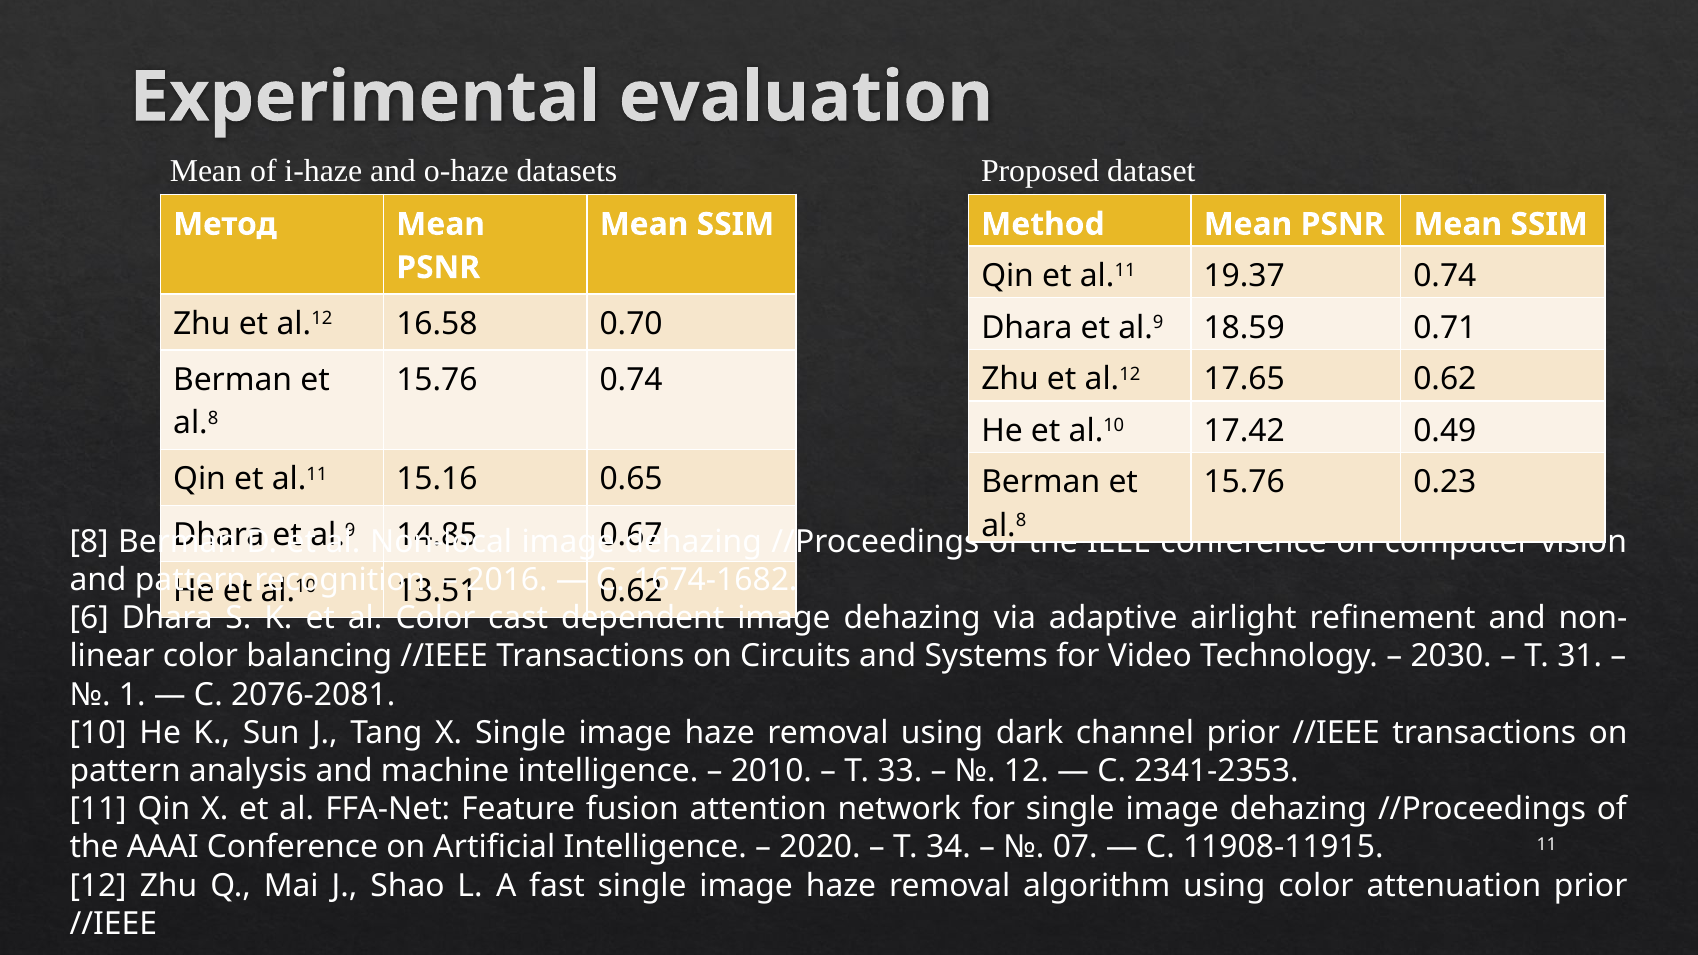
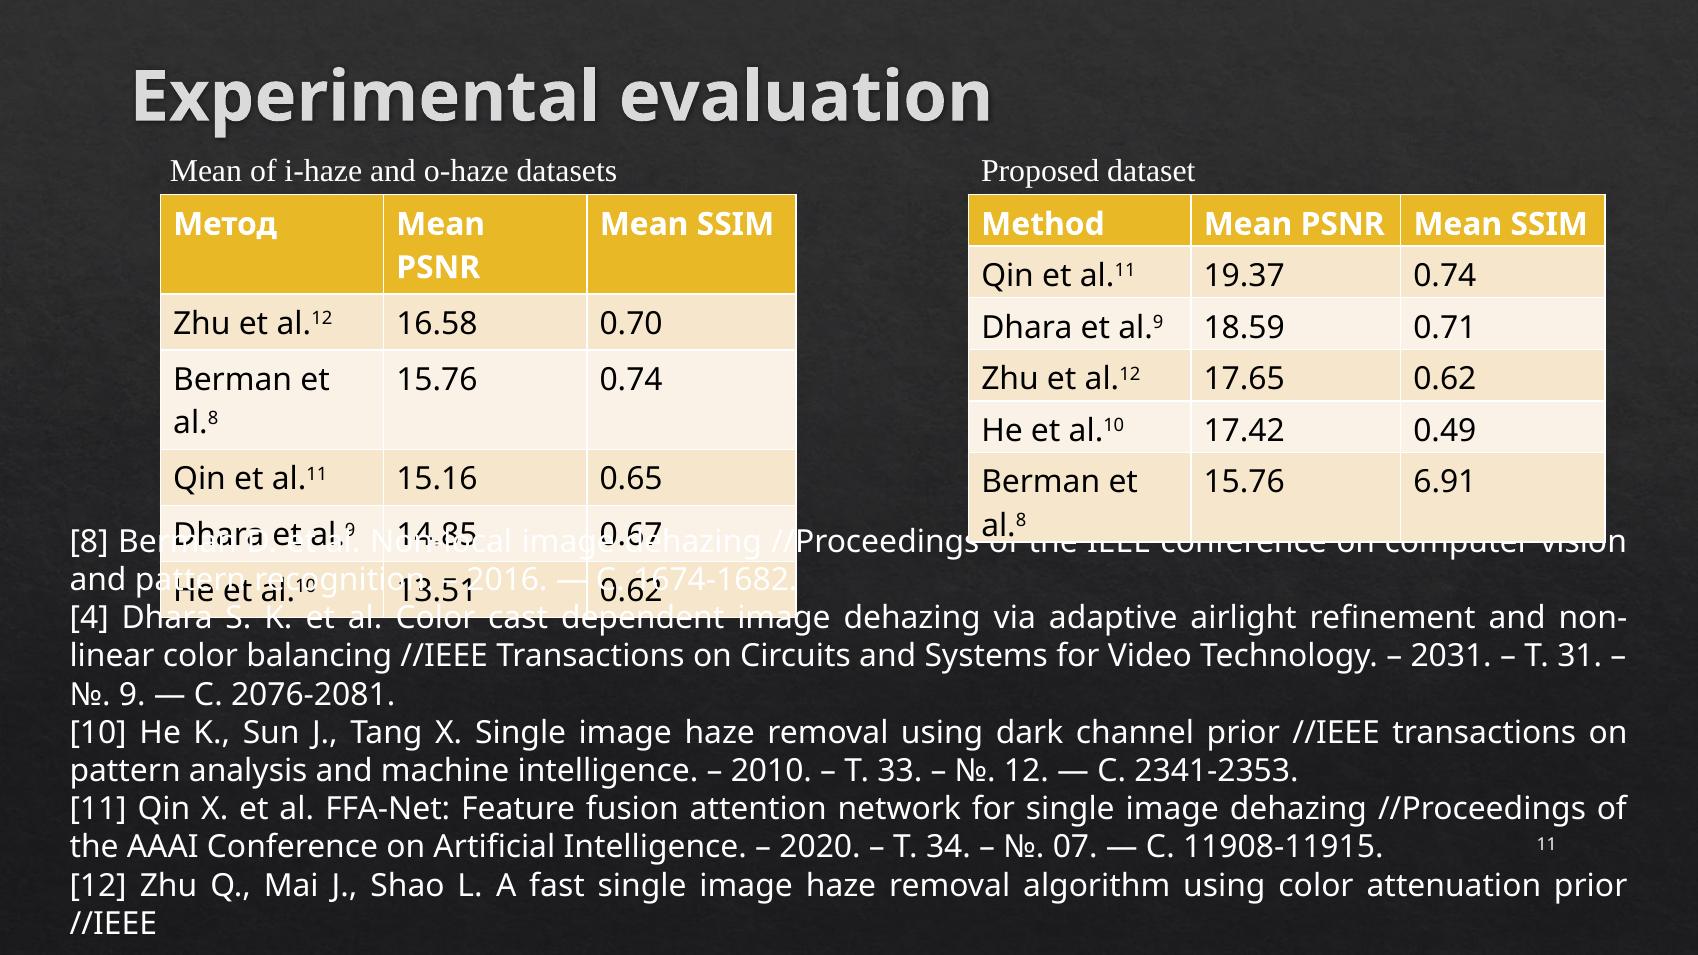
0.23: 0.23 -> 6.91
6: 6 -> 4
2030: 2030 -> 2031
1: 1 -> 9
